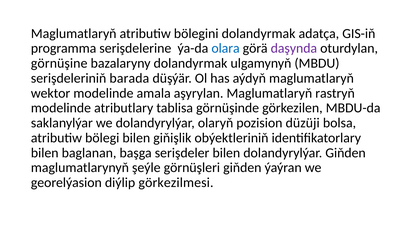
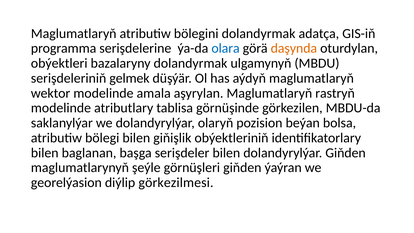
daşynda colour: purple -> orange
görnüşine: görnüşine -> obýektleri
barada: barada -> gelmek
düzüji: düzüji -> beýan
